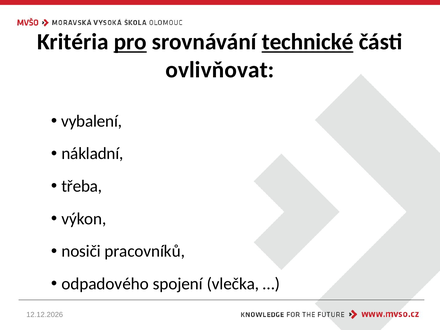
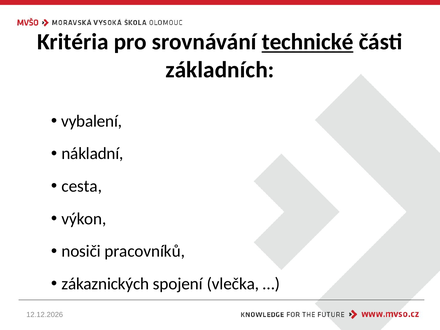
pro underline: present -> none
ovlivňovat: ovlivňovat -> základních
třeba: třeba -> cesta
odpadového: odpadového -> zákaznických
